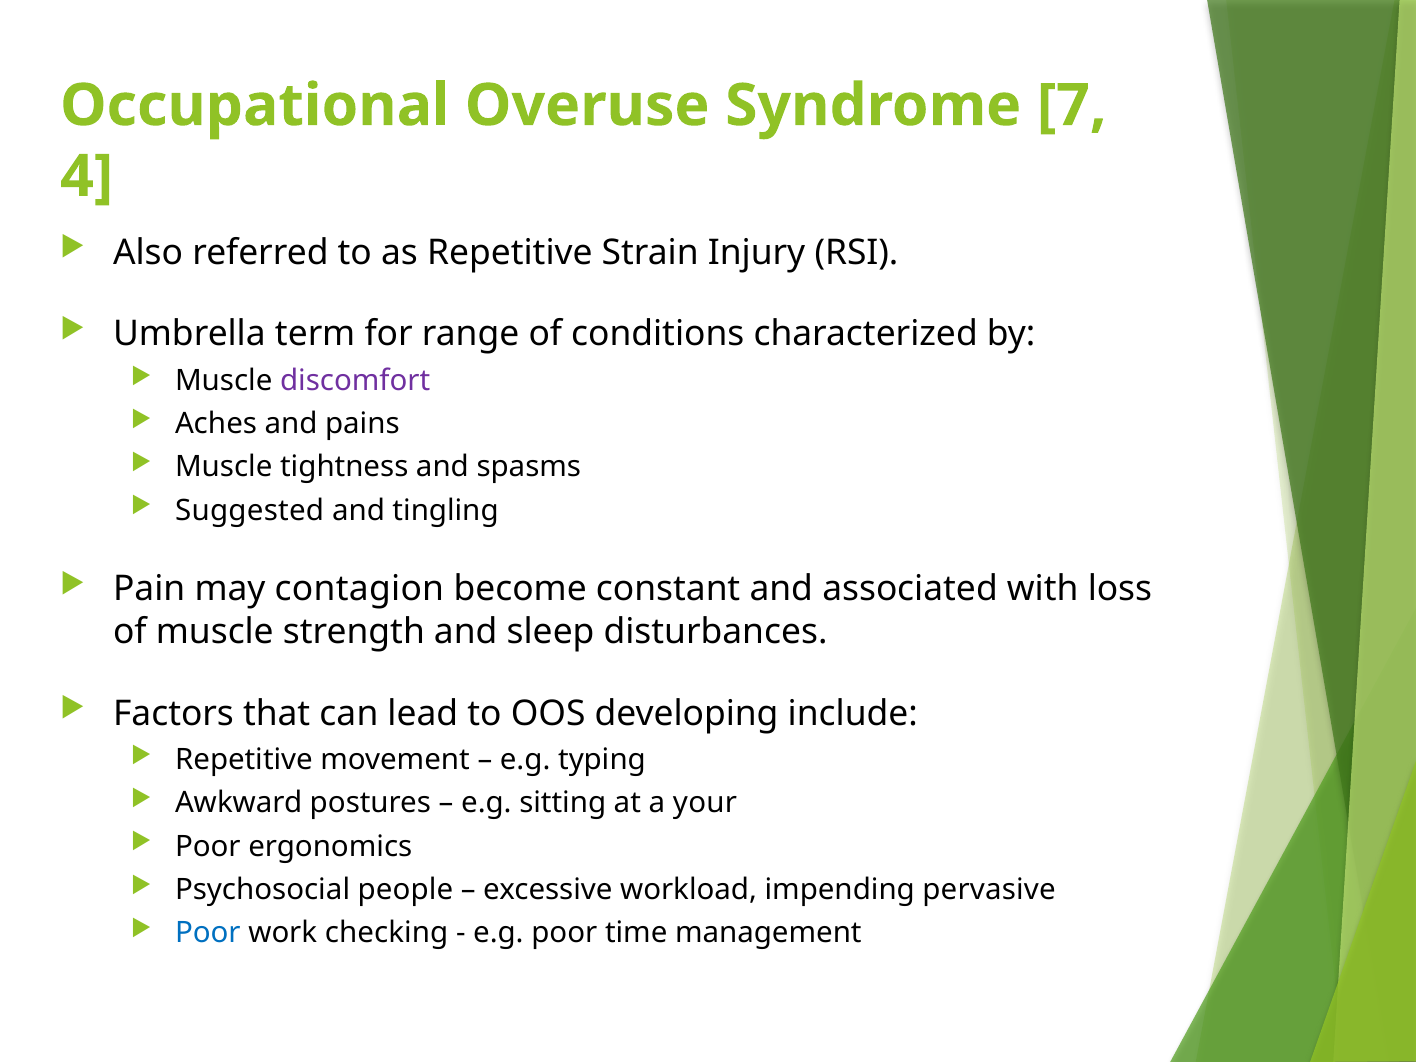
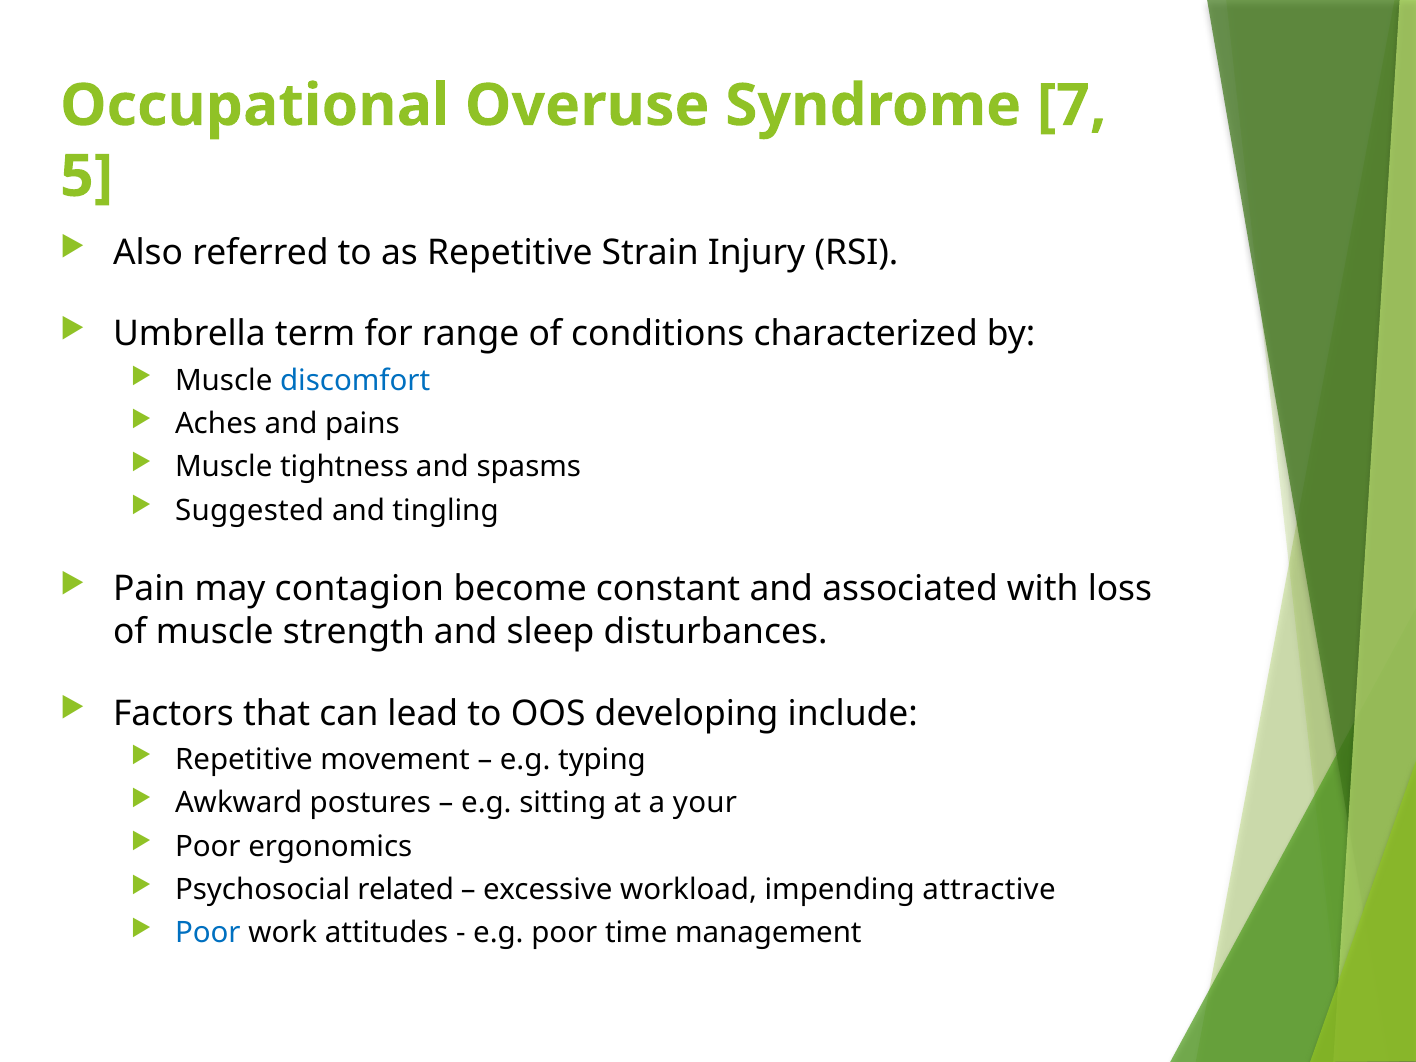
4: 4 -> 5
discomfort colour: purple -> blue
people: people -> related
pervasive: pervasive -> attractive
checking: checking -> attitudes
